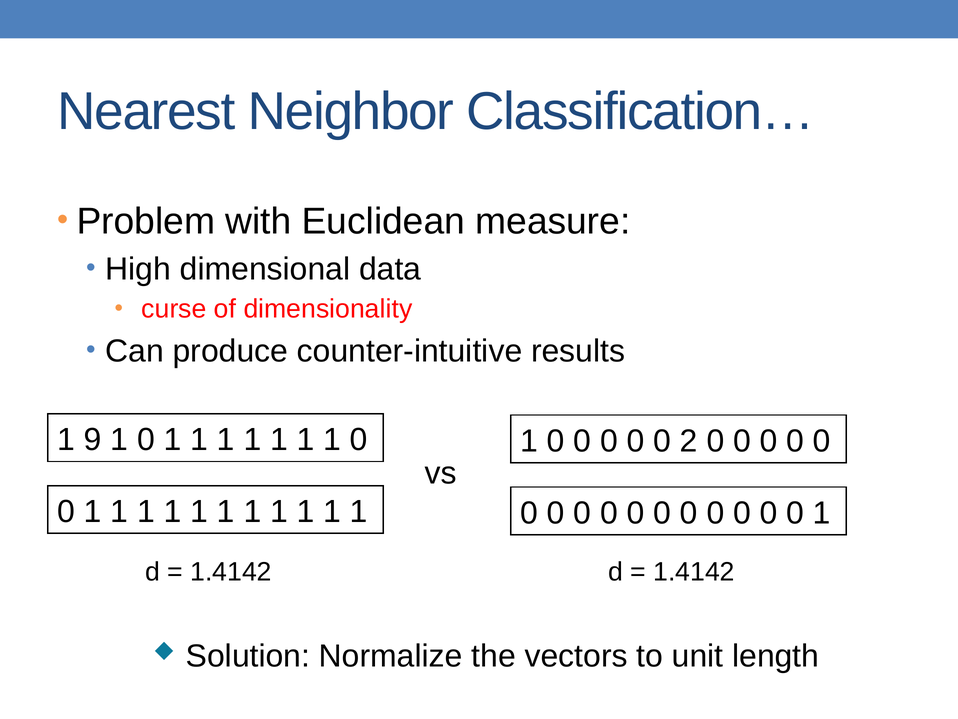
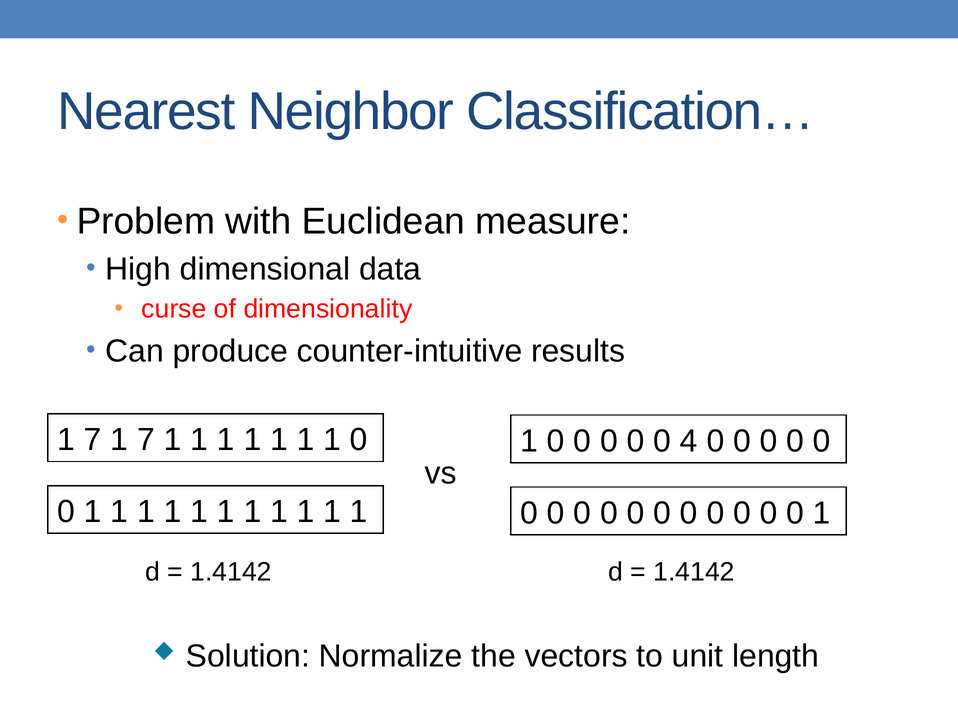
9 at (93, 440): 9 -> 7
0 at (146, 440): 0 -> 7
2: 2 -> 4
